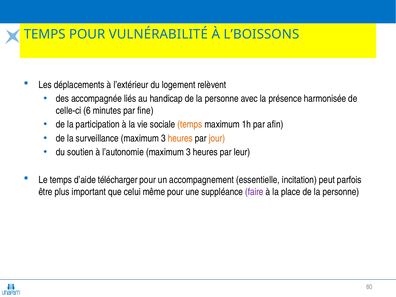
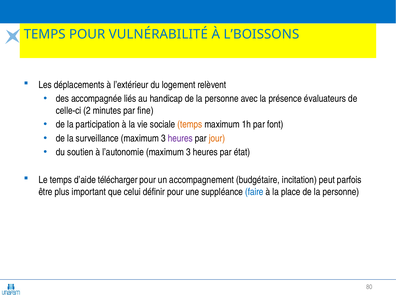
harmonisée: harmonisée -> évaluateurs
6: 6 -> 2
afin: afin -> font
heures at (180, 138) colour: orange -> purple
leur: leur -> état
essentielle: essentielle -> budgétaire
même: même -> définir
faire colour: purple -> blue
